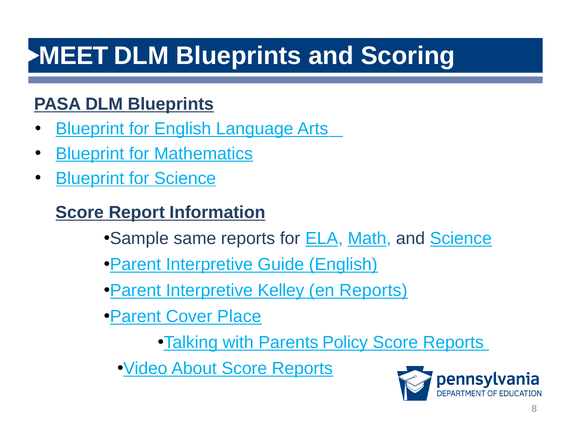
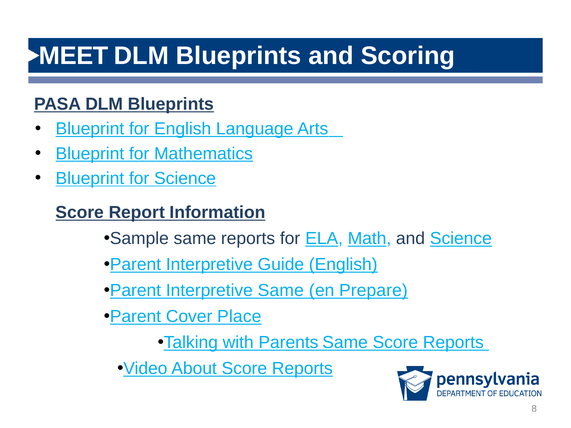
Interpretive Kelley: Kelley -> Same
en Reports: Reports -> Prepare
Parents Policy: Policy -> Same
